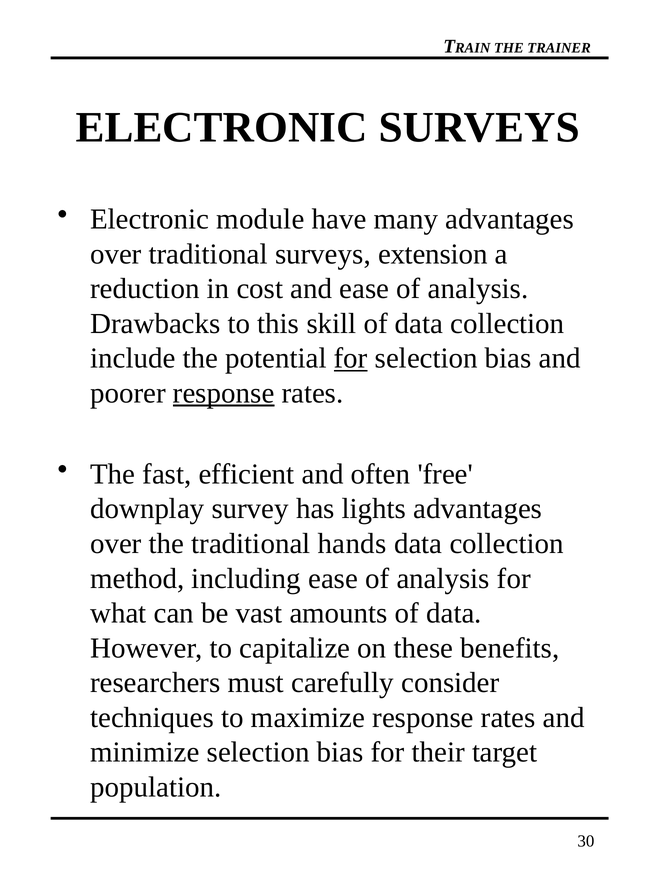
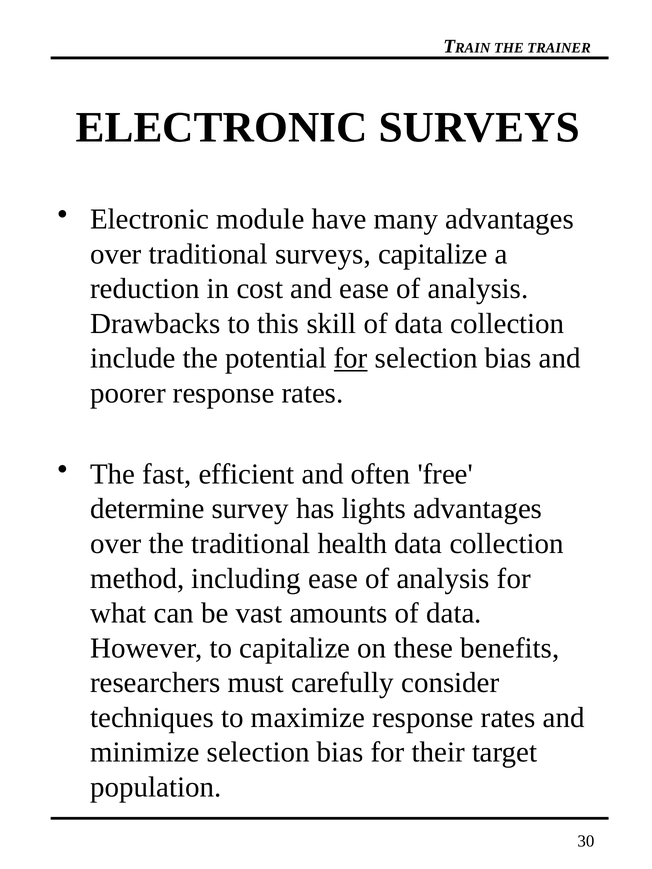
surveys extension: extension -> capitalize
response at (224, 393) underline: present -> none
downplay: downplay -> determine
hands: hands -> health
